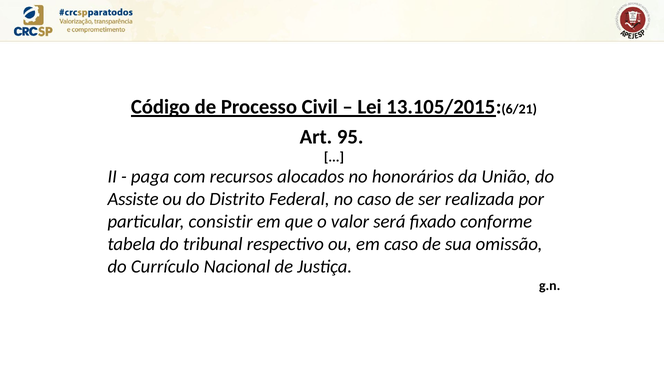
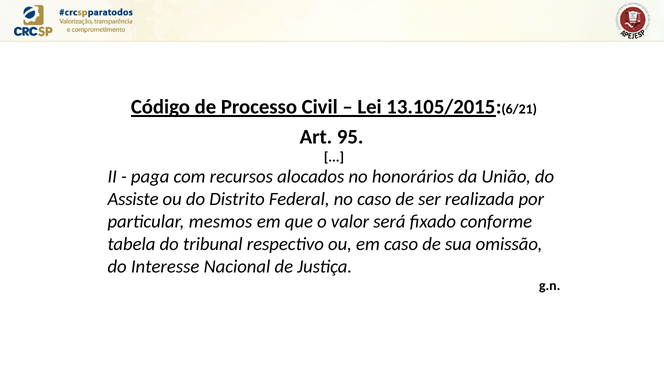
consistir: consistir -> mesmos
Currículo: Currículo -> Interesse
